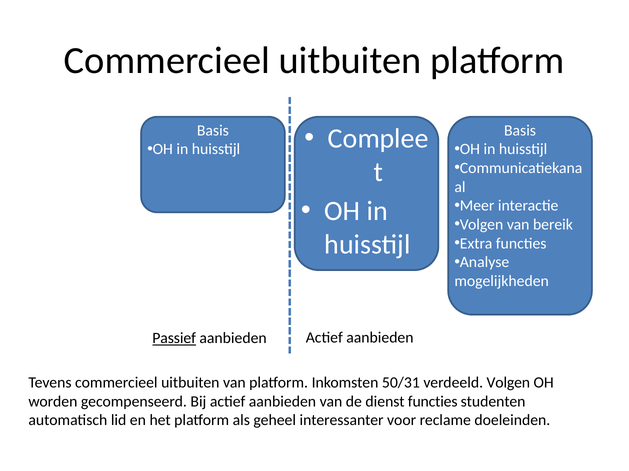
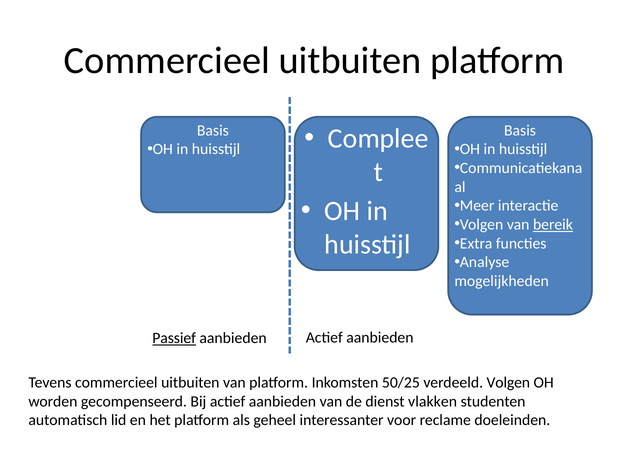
bereik at (553, 225) underline: none -> present
50/31: 50/31 -> 50/25
functies at (433, 402): functies -> vlakken
